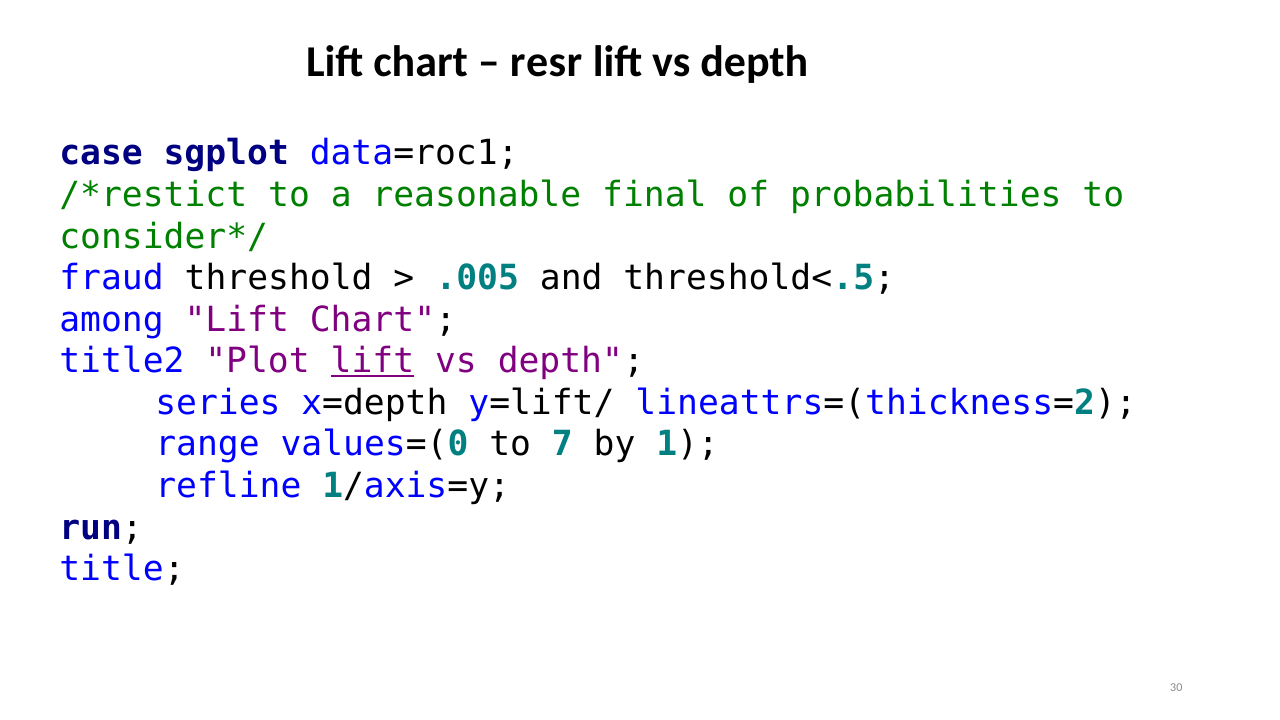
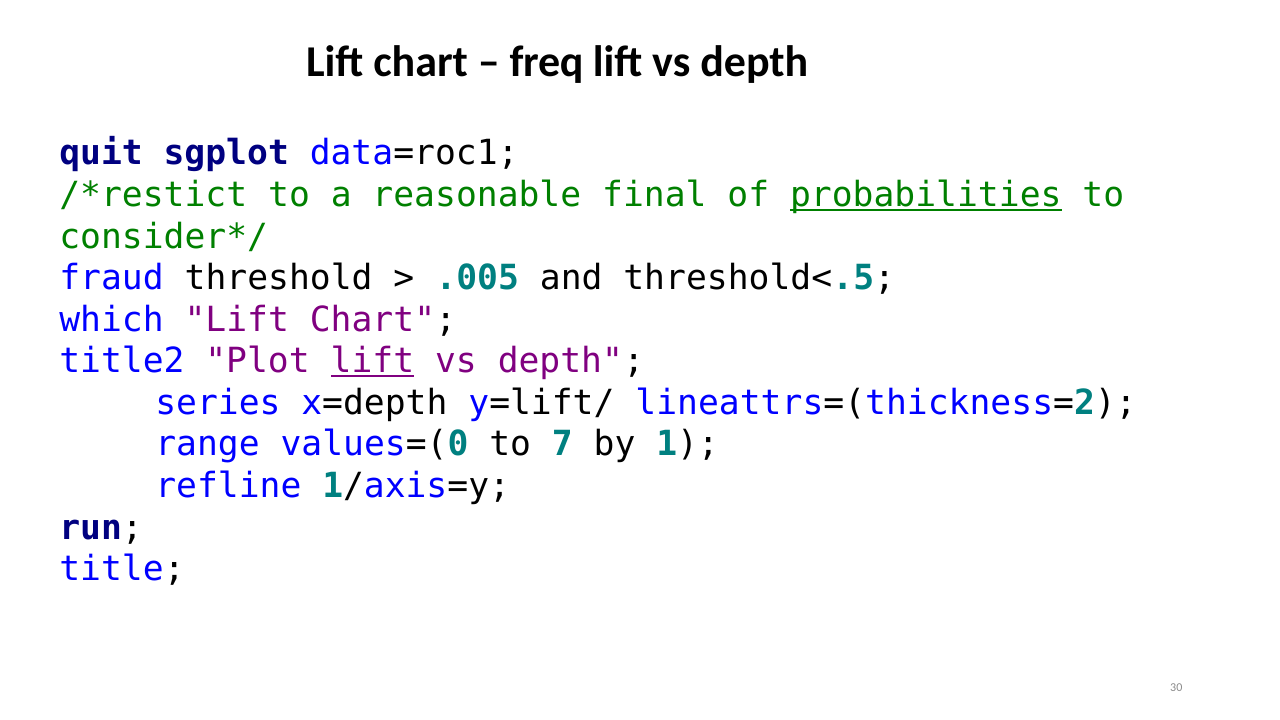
resr: resr -> freq
case: case -> quit
probabilities underline: none -> present
among: among -> which
